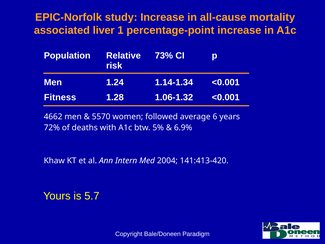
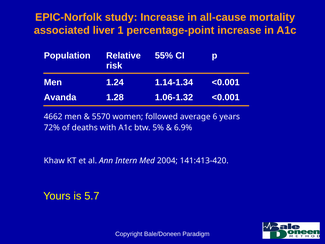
73%: 73% -> 55%
Fitness: Fitness -> Avanda
